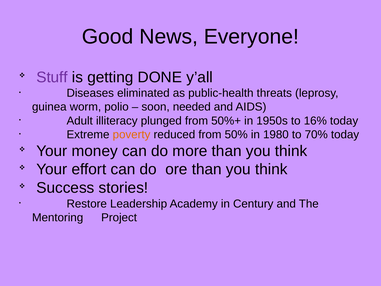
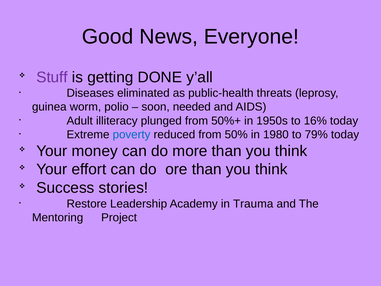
poverty colour: orange -> blue
70%: 70% -> 79%
Century: Century -> Trauma
